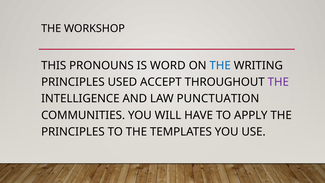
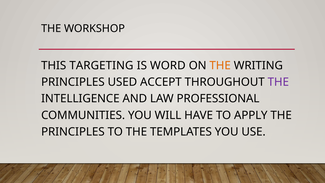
PRONOUNS: PRONOUNS -> TARGETING
THE at (220, 65) colour: blue -> orange
PUNCTUATION: PUNCTUATION -> PROFESSIONAL
